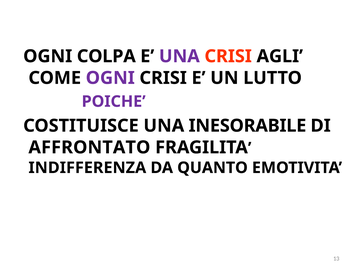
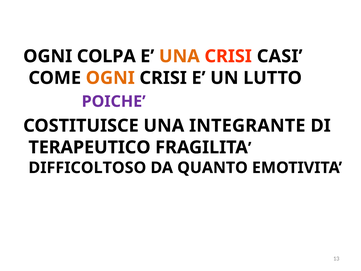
UNA at (179, 56) colour: purple -> orange
AGLI: AGLI -> CASI
OGNI at (110, 78) colour: purple -> orange
INESORABILE: INESORABILE -> INTEGRANTE
AFFRONTATO: AFFRONTATO -> TERAPEUTICO
INDIFFERENZA: INDIFFERENZA -> DIFFICOLTOSO
